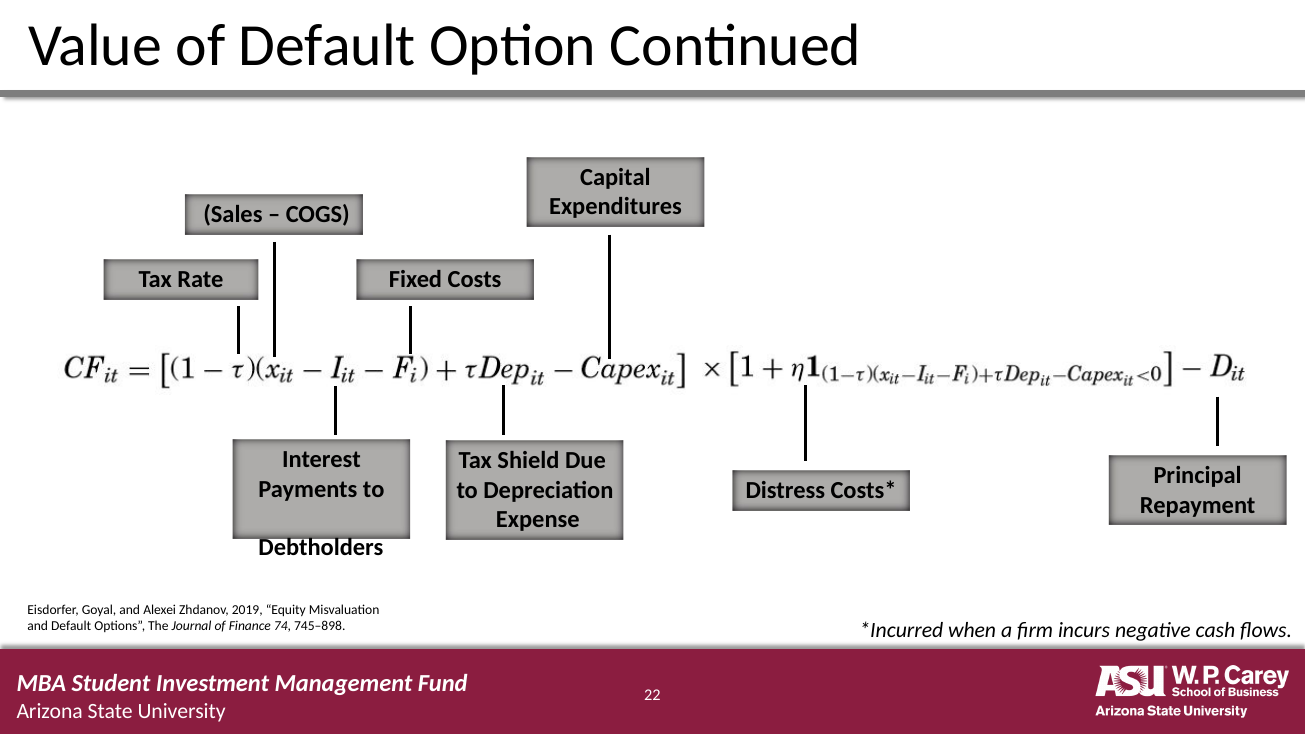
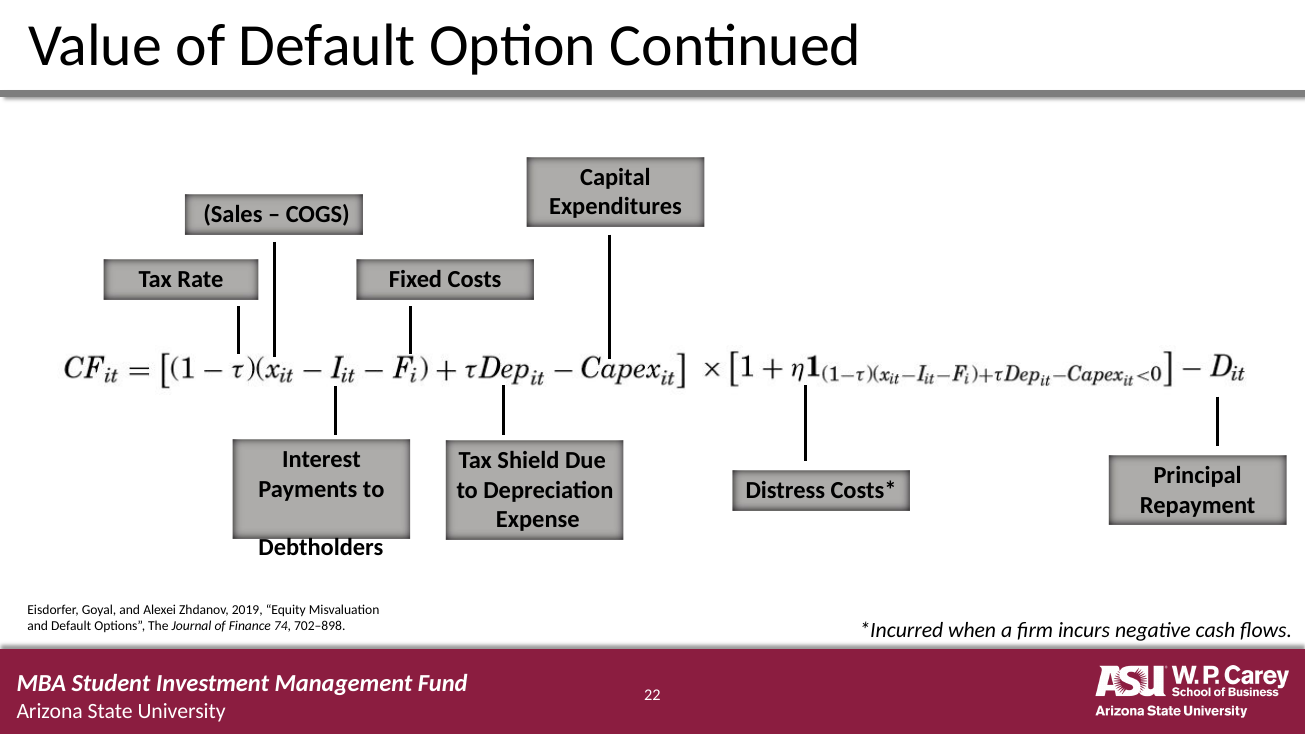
745–898: 745–898 -> 702–898
